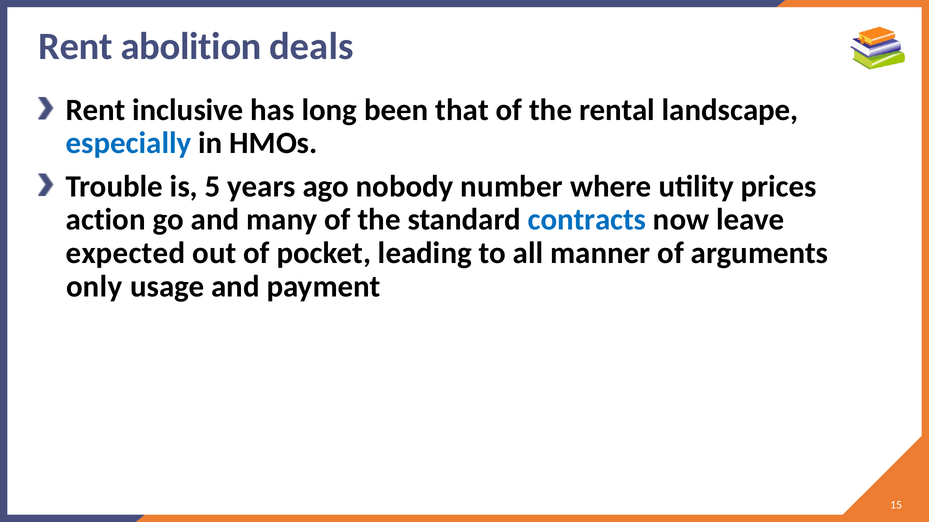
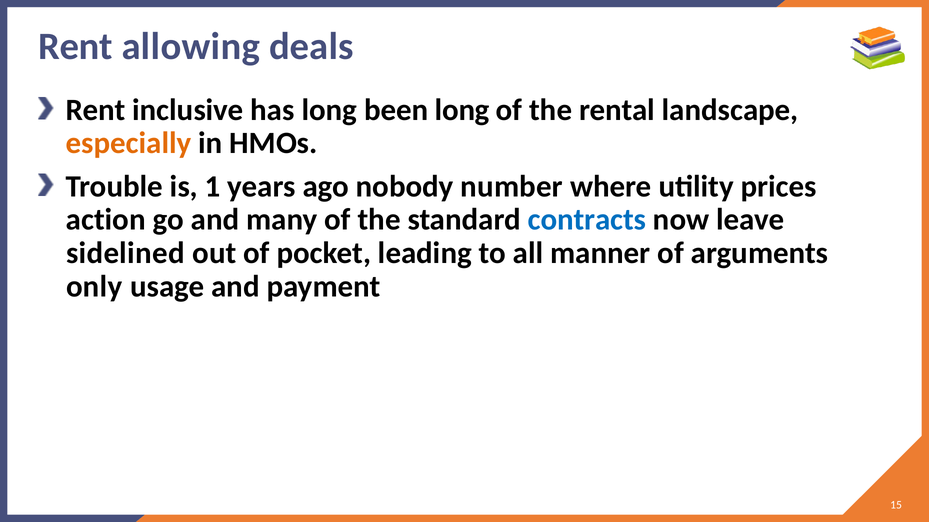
abolition: abolition -> allowing
been that: that -> long
especially colour: blue -> orange
5: 5 -> 1
expected: expected -> sidelined
